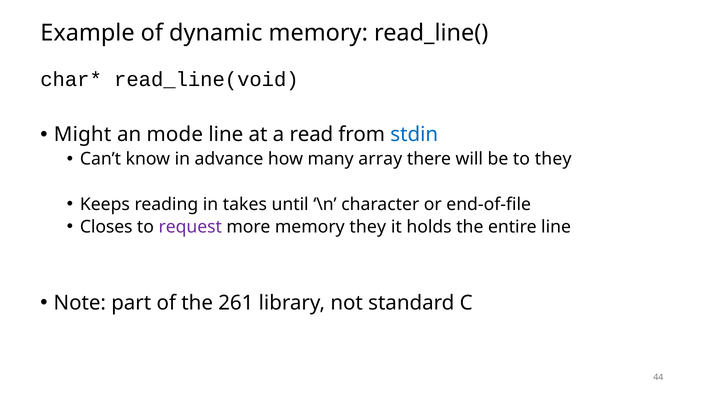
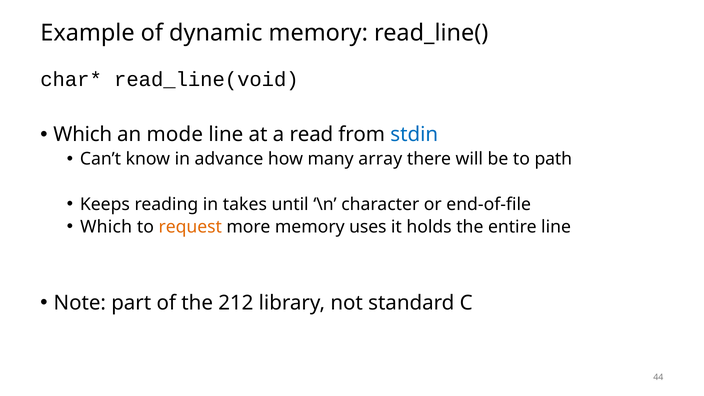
Might at (83, 135): Might -> Which
to they: they -> path
Closes at (106, 227): Closes -> Which
request colour: purple -> orange
memory they: they -> uses
261: 261 -> 212
